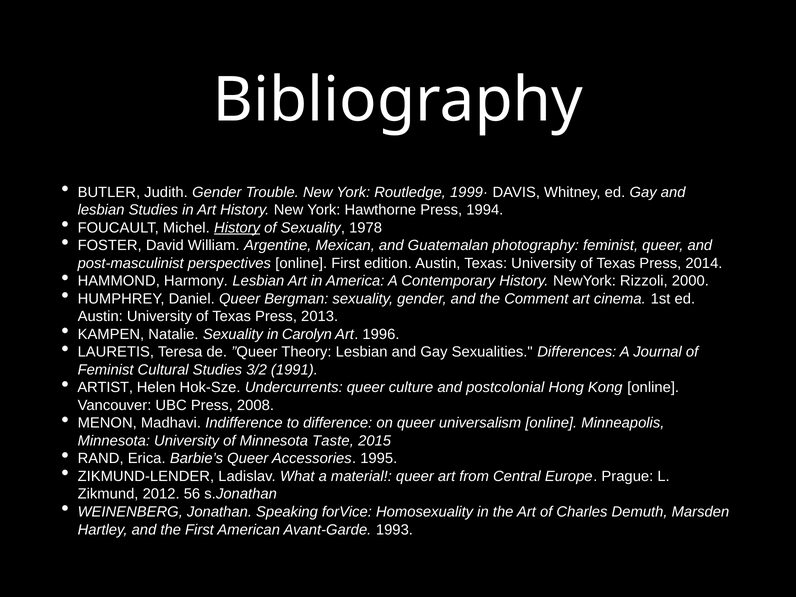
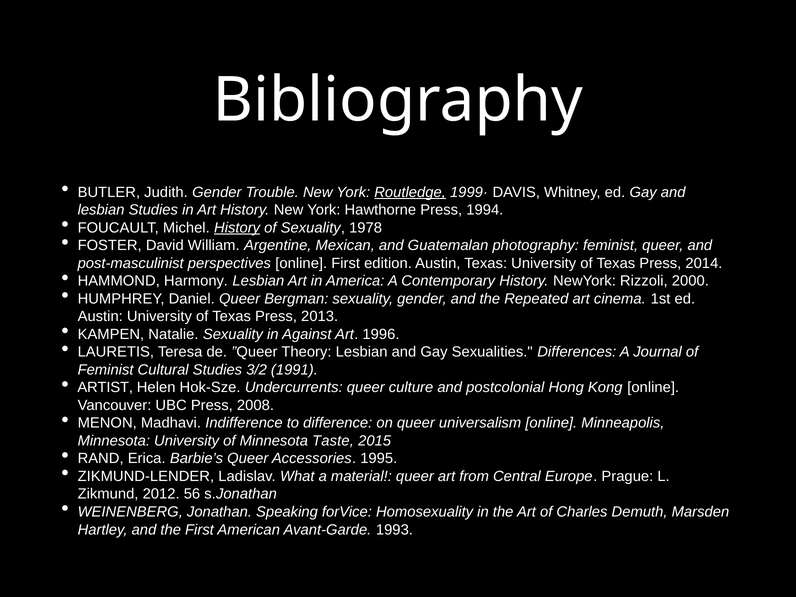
Routledge underline: none -> present
Comment: Comment -> Repeated
Carolyn: Carolyn -> Against
